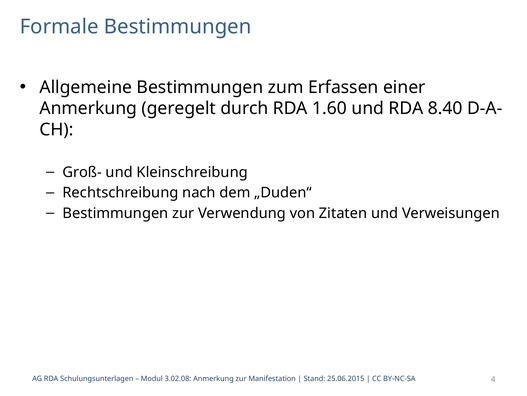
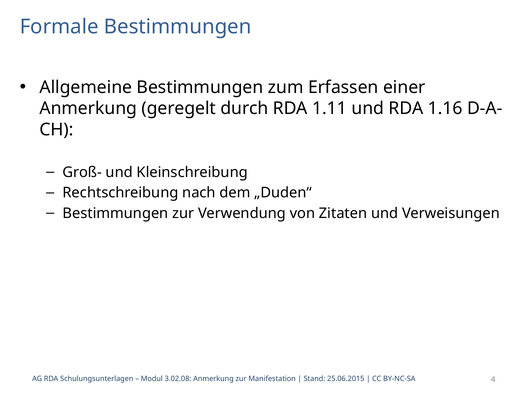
1.60: 1.60 -> 1.11
8.40: 8.40 -> 1.16
